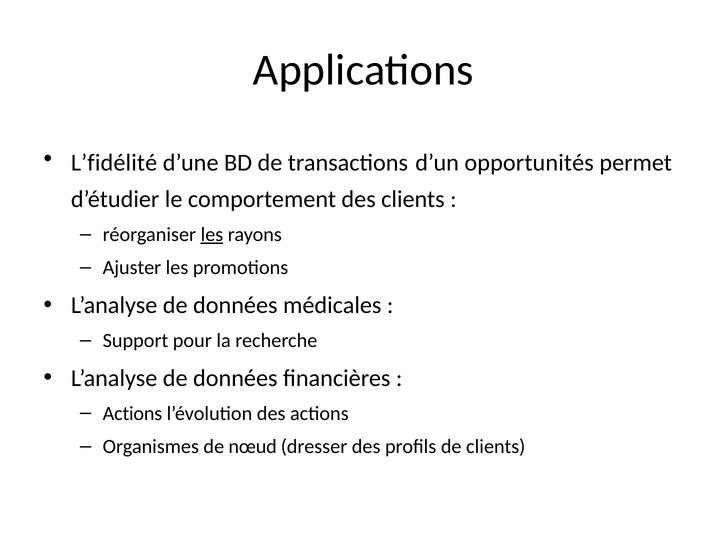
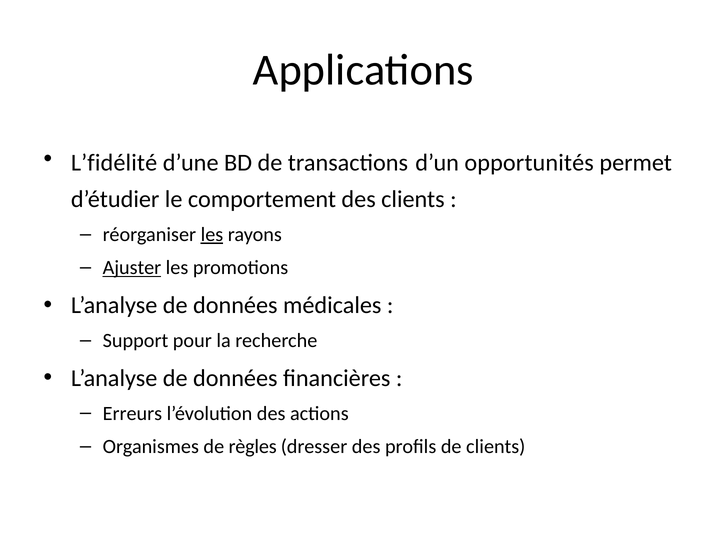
Ajuster underline: none -> present
Actions at (132, 414): Actions -> Erreurs
nœud: nœud -> règles
